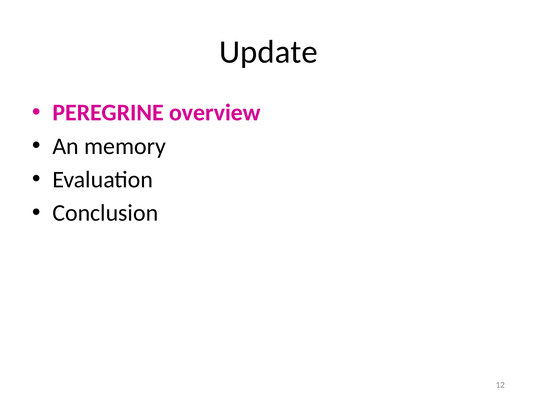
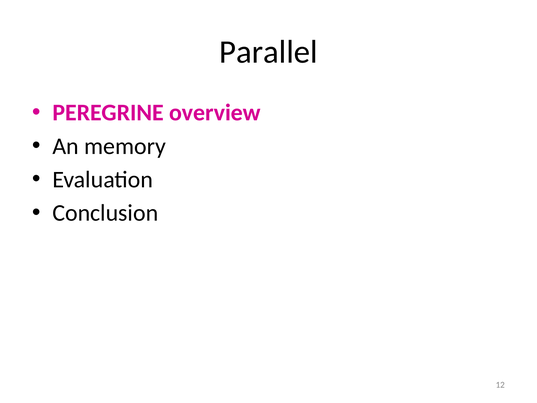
Update: Update -> Parallel
